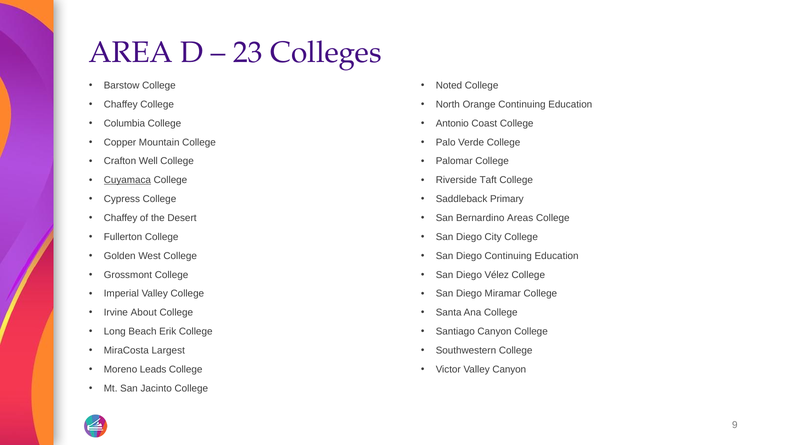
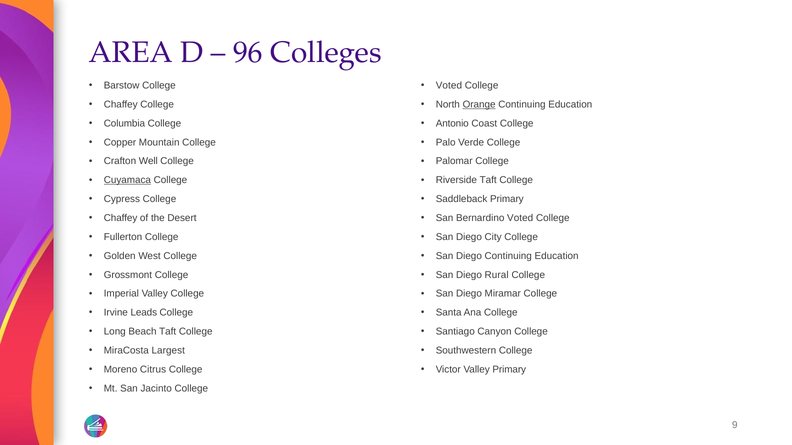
23: 23 -> 96
Noted at (449, 86): Noted -> Voted
Orange underline: none -> present
Bernardino Areas: Areas -> Voted
Vélez: Vélez -> Rural
About: About -> Leads
Beach Erik: Erik -> Taft
Leads: Leads -> Citrus
Valley Canyon: Canyon -> Primary
